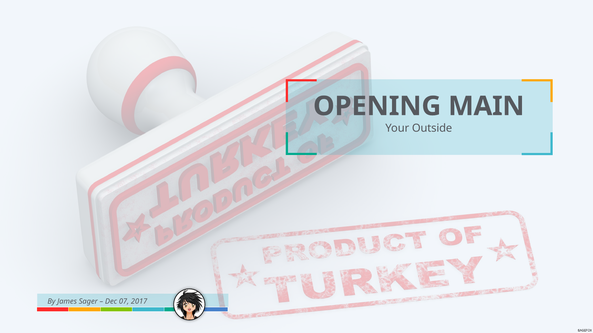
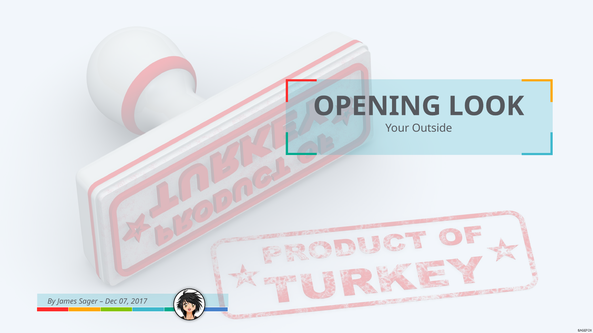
MAIN: MAIN -> LOOK
